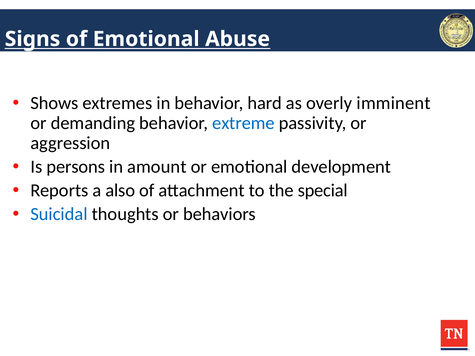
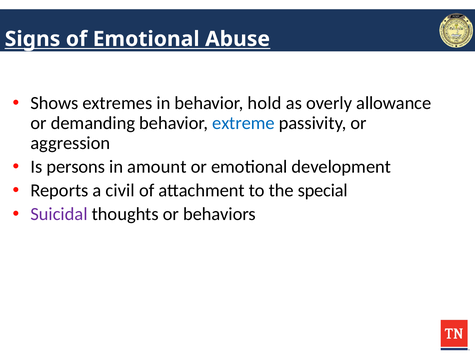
hard: hard -> hold
imminent: imminent -> allowance
also: also -> civil
Suicidal colour: blue -> purple
